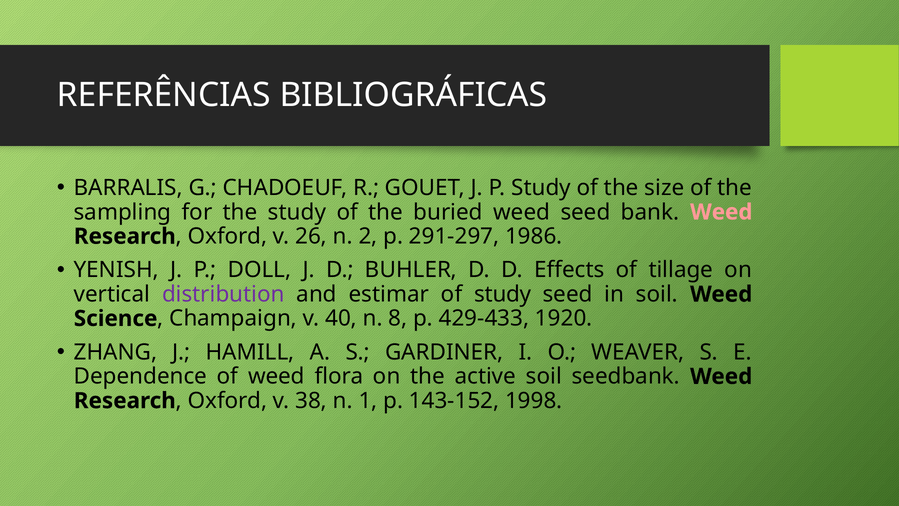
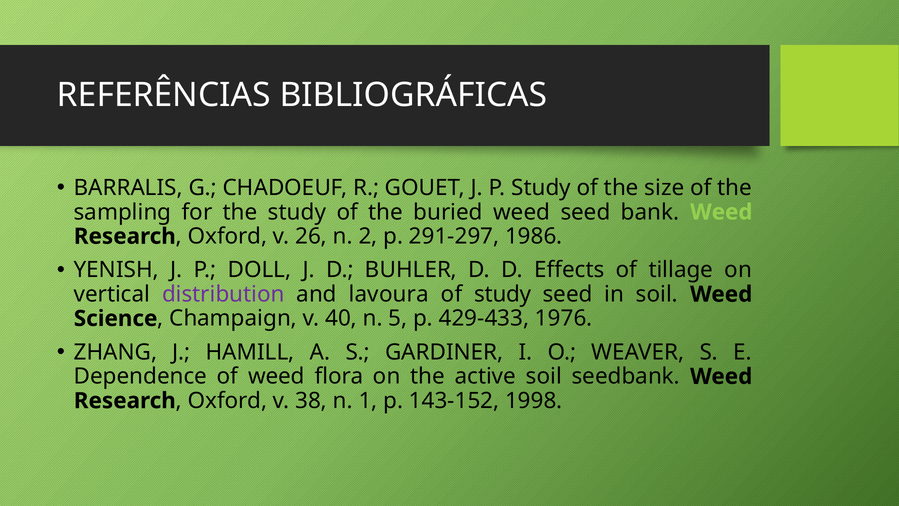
Weed at (721, 212) colour: pink -> light green
estimar: estimar -> lavoura
8: 8 -> 5
1920: 1920 -> 1976
